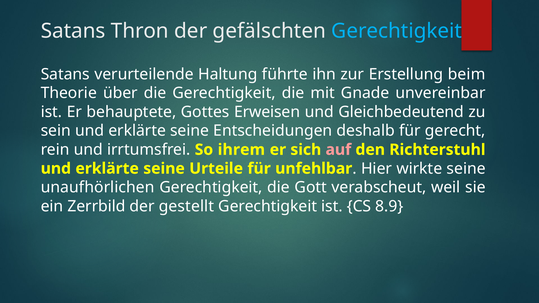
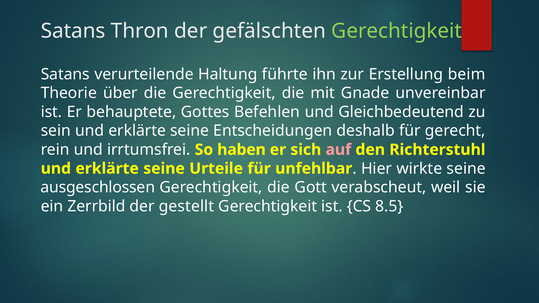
Gerechtigkeit at (397, 31) colour: light blue -> light green
Erweisen: Erweisen -> Befehlen
ihrem: ihrem -> haben
unaufhörlichen: unaufhörlichen -> ausgeschlossen
8.9: 8.9 -> 8.5
